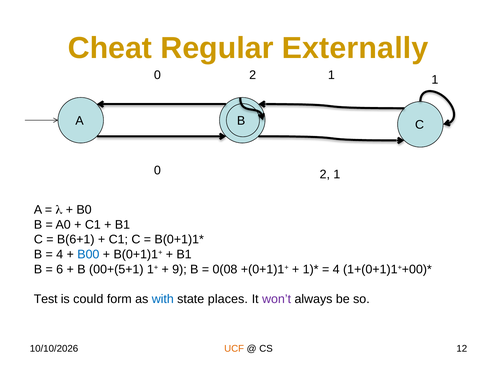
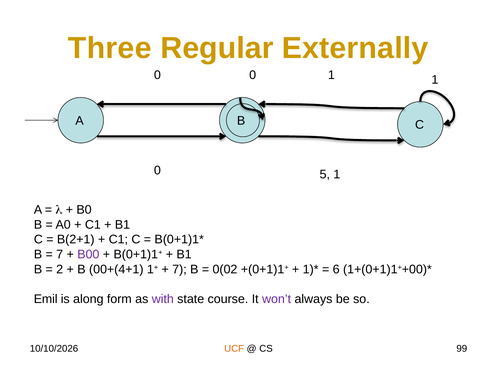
Cheat: Cheat -> Three
0 2: 2 -> 0
2 at (325, 174): 2 -> 5
B(6+1: B(6+1 -> B(2+1
4 at (60, 254): 4 -> 7
B00 colour: blue -> purple
6: 6 -> 2
00+(5+1: 00+(5+1 -> 00+(4+1
9 at (179, 269): 9 -> 7
0(08: 0(08 -> 0(02
4 at (336, 269): 4 -> 6
Test: Test -> Emil
could: could -> along
with colour: blue -> purple
places: places -> course
12: 12 -> 99
